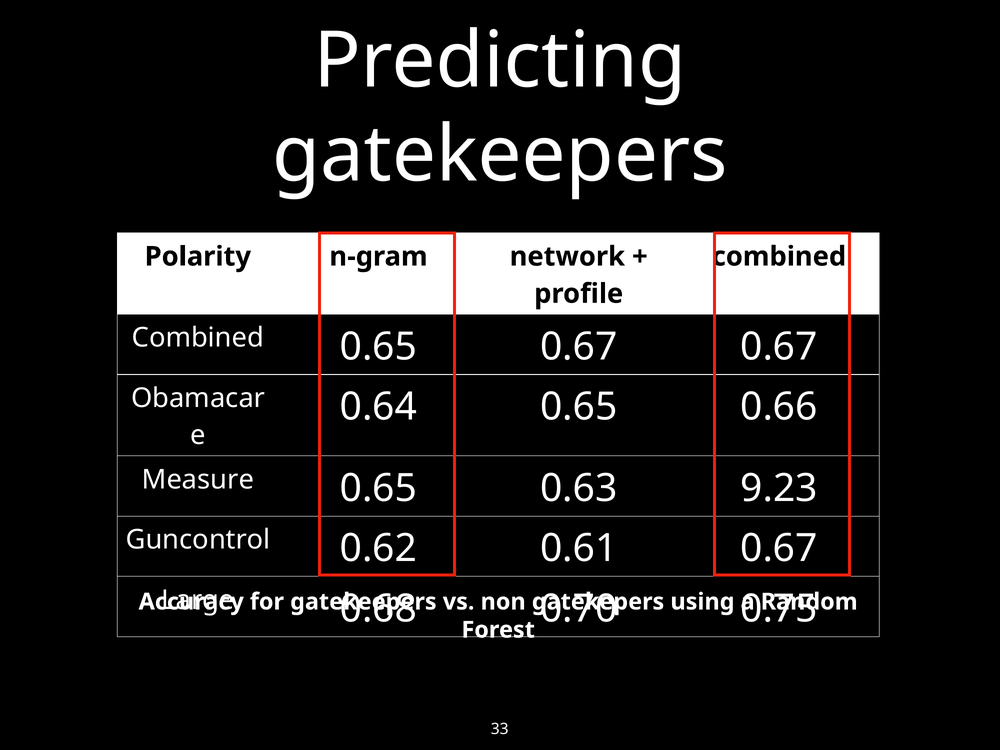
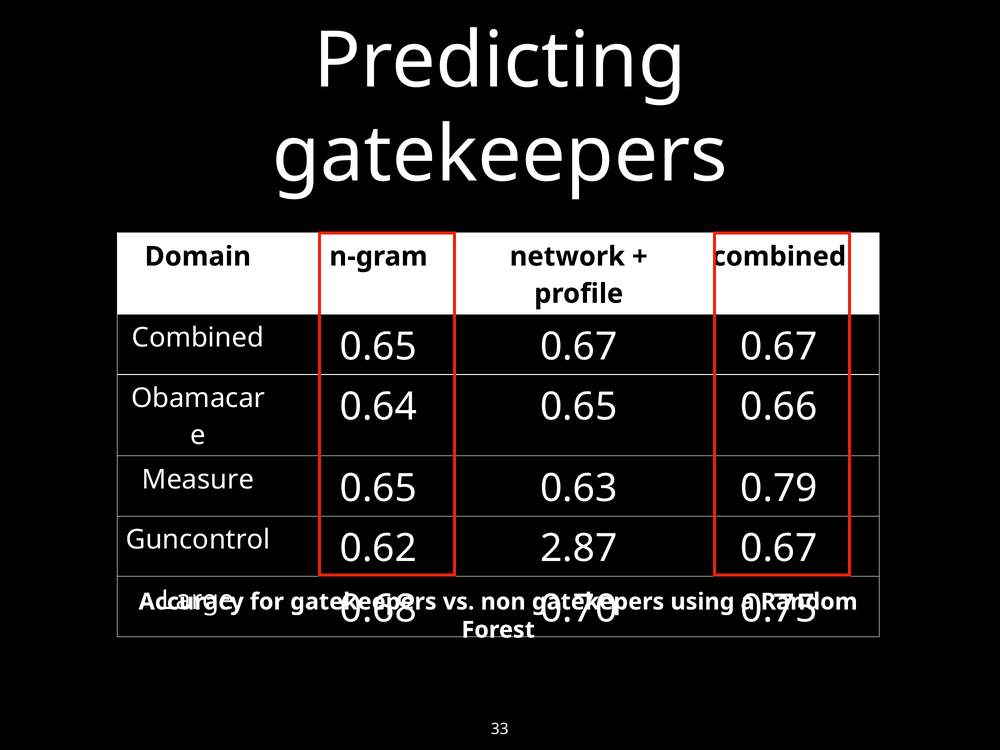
Polarity: Polarity -> Domain
9.23: 9.23 -> 0.79
0.61: 0.61 -> 2.87
